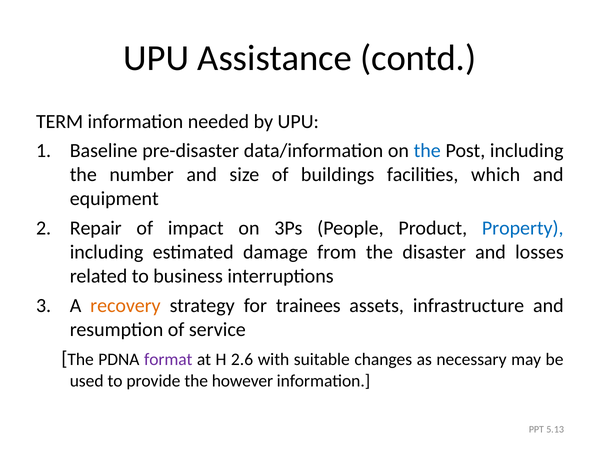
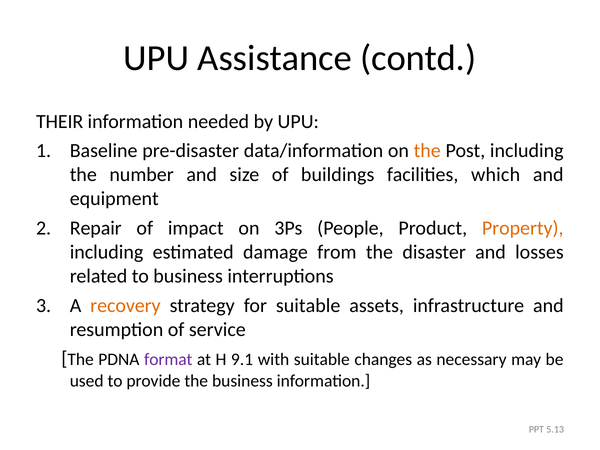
TERM: TERM -> THEIR
the at (427, 151) colour: blue -> orange
Property colour: blue -> orange
for trainees: trainees -> suitable
2.6: 2.6 -> 9.1
the however: however -> business
